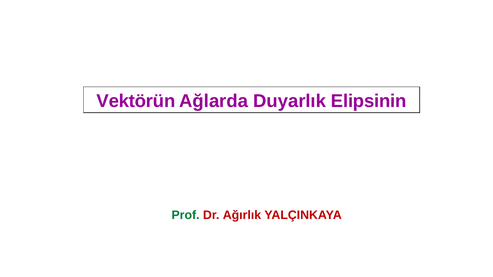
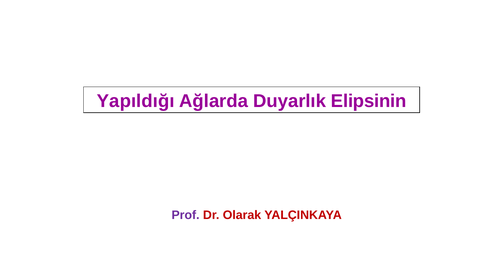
Vektörün: Vektörün -> Yapıldığı
Prof colour: green -> purple
Ağırlık: Ağırlık -> Olarak
